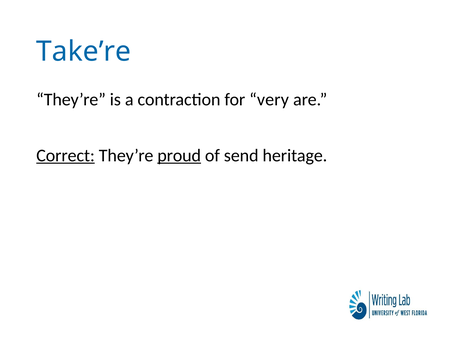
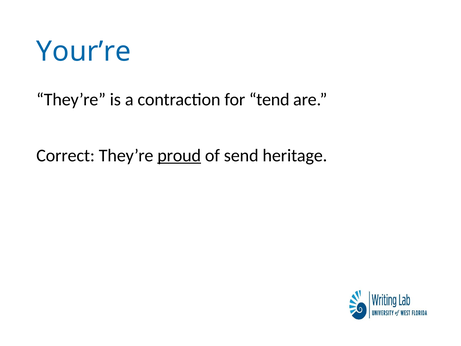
Take’re: Take’re -> Your’re
very: very -> tend
Correct underline: present -> none
